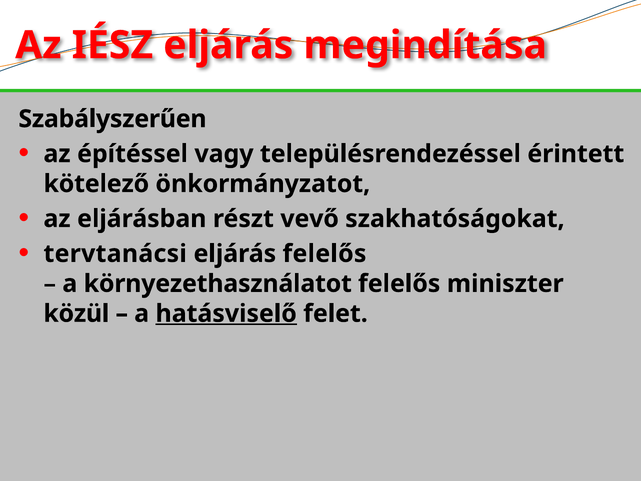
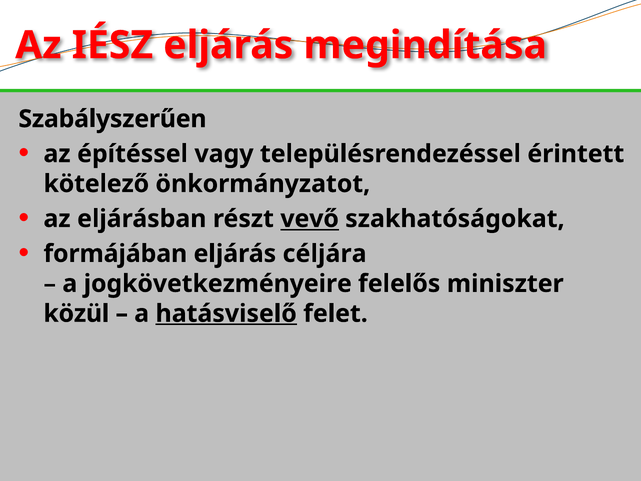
vevő underline: none -> present
tervtanácsi: tervtanácsi -> formájában
eljárás felelős: felelős -> céljára
környezethasználatot: környezethasználatot -> jogkövetkezményeire
